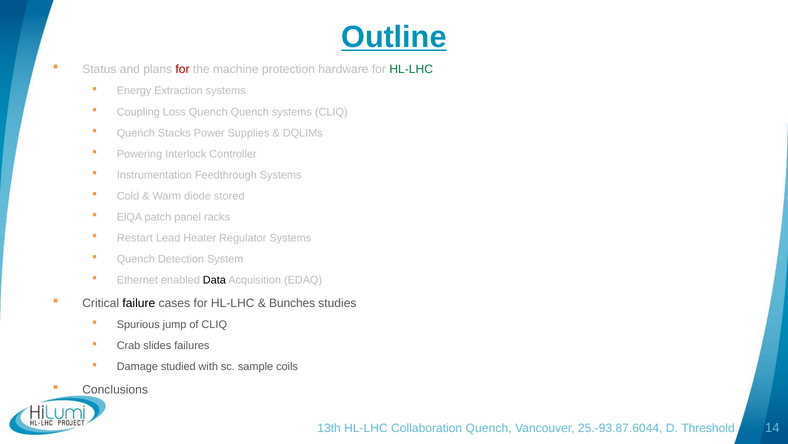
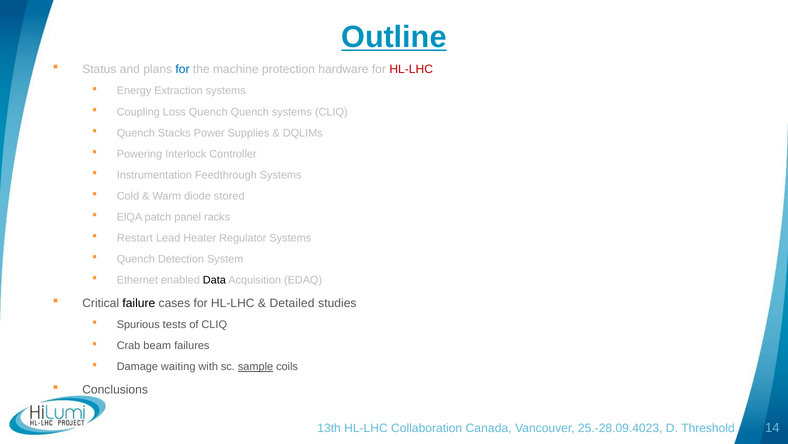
for at (182, 69) colour: red -> blue
HL-LHC at (411, 69) colour: green -> red
Bunches: Bunches -> Detailed
jump: jump -> tests
slides: slides -> beam
studied: studied -> waiting
sample underline: none -> present
Collaboration Quench: Quench -> Canada
25.-93.87.6044: 25.-93.87.6044 -> 25.-28.09.4023
